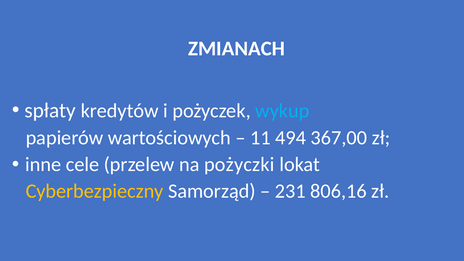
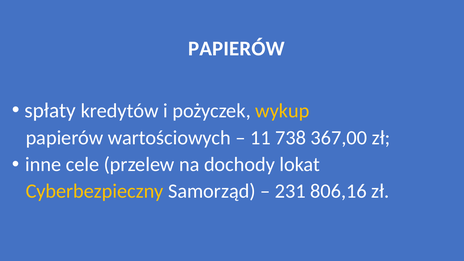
ZMIANACH at (236, 49): ZMIANACH -> PAPIERÓW
wykup colour: light blue -> yellow
494: 494 -> 738
pożyczki: pożyczki -> dochody
